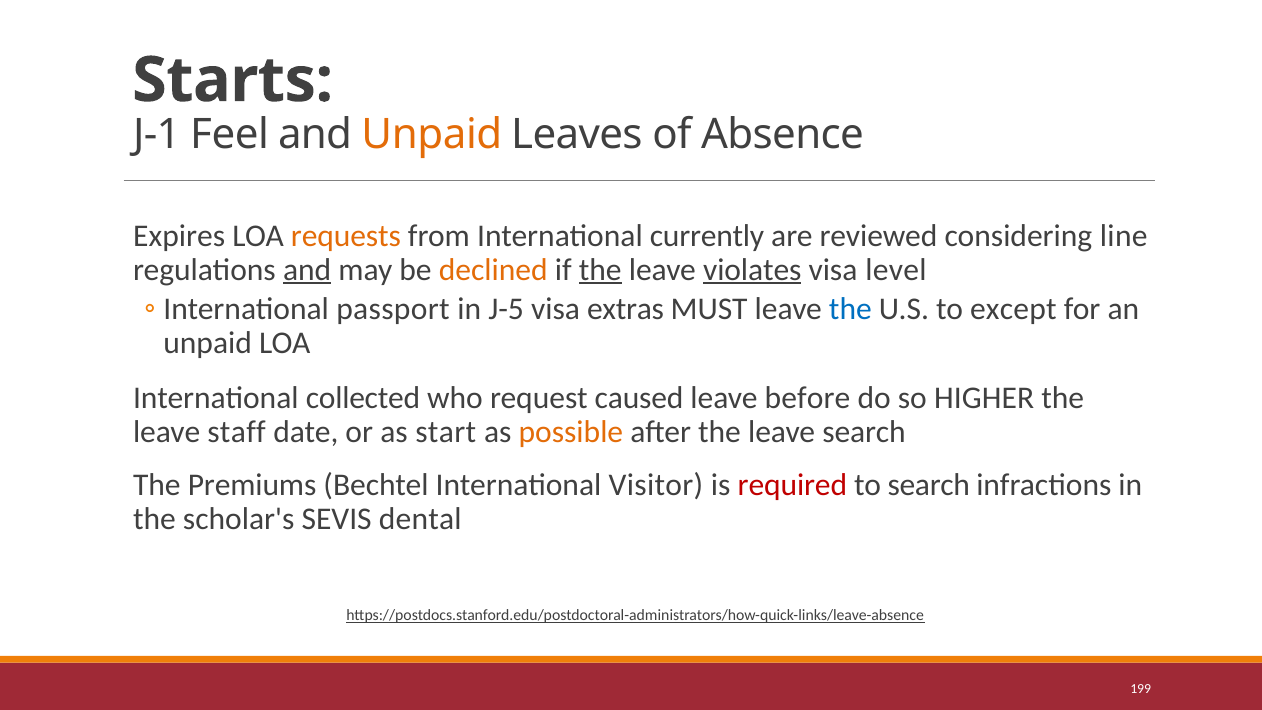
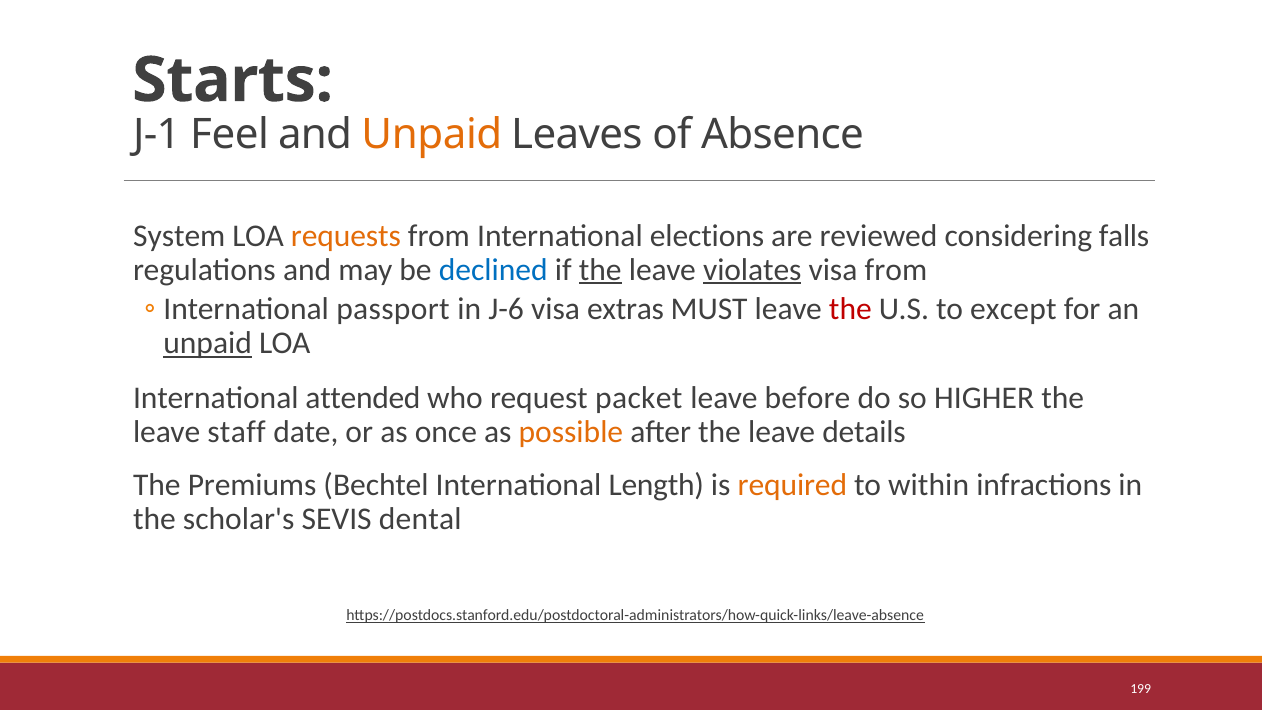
Expires: Expires -> System
currently: currently -> elections
line: line -> falls
and at (307, 270) underline: present -> none
declined colour: orange -> blue
visa level: level -> from
J-5: J-5 -> J-6
the at (850, 309) colour: blue -> red
unpaid at (208, 343) underline: none -> present
collected: collected -> attended
caused: caused -> packet
start: start -> once
leave search: search -> details
Visitor: Visitor -> Length
required colour: red -> orange
to search: search -> within
